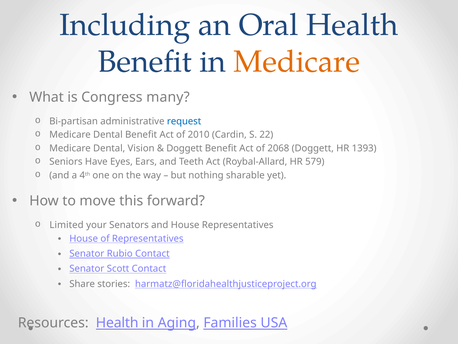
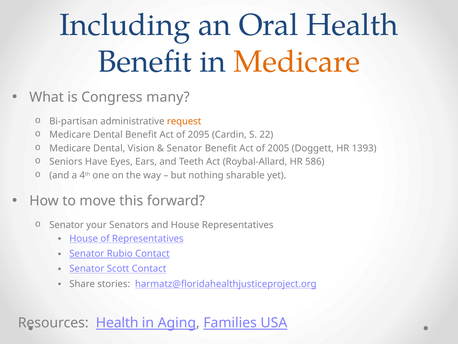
request colour: blue -> orange
2010: 2010 -> 2095
Doggett at (184, 148): Doggett -> Senator
2068: 2068 -> 2005
579: 579 -> 586
Limited at (67, 225): Limited -> Senator
